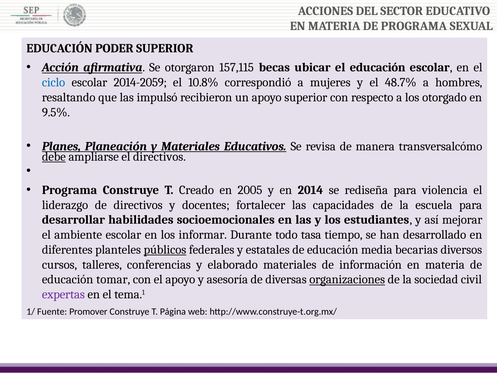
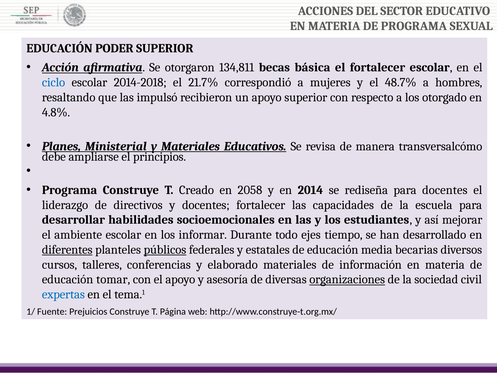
157,115: 157,115 -> 134,811
ubicar: ubicar -> básica
el educación: educación -> fortalecer
2014-2059: 2014-2059 -> 2014-2018
10.8%: 10.8% -> 21.7%
9.5%: 9.5% -> 4.8%
Planeación: Planeación -> Ministerial
debe underline: present -> none
el directivos: directivos -> principios
2005: 2005 -> 2058
para violencia: violencia -> docentes
tasa: tasa -> ejes
diferentes underline: none -> present
expertas colour: purple -> blue
Promover: Promover -> Prejuicios
